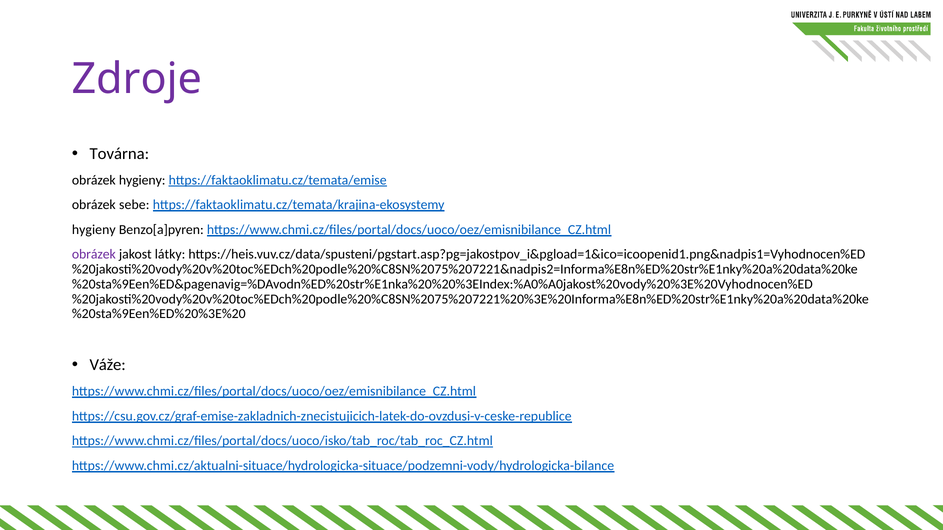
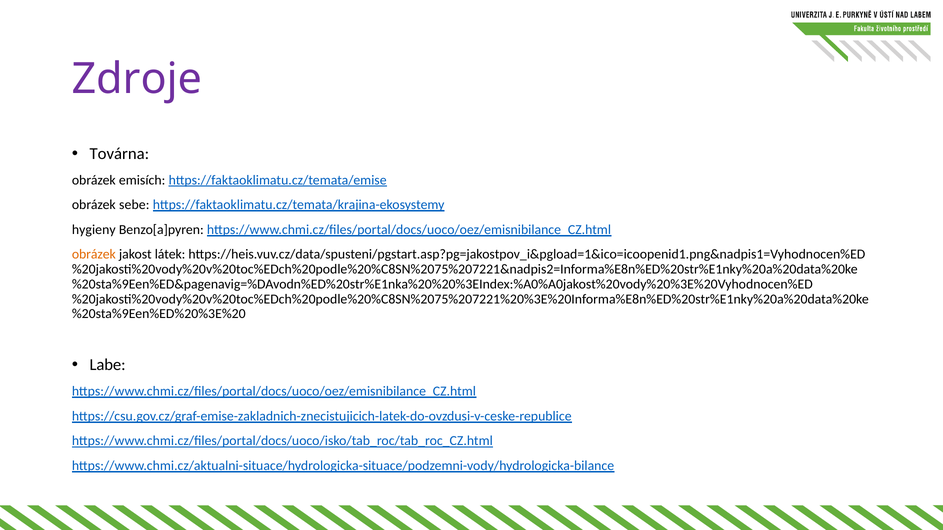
obrázek hygieny: hygieny -> emisích
obrázek at (94, 255) colour: purple -> orange
látky: látky -> látek
Váže: Váže -> Labe
